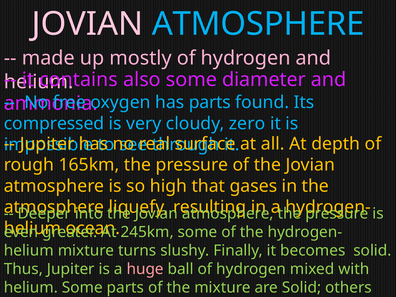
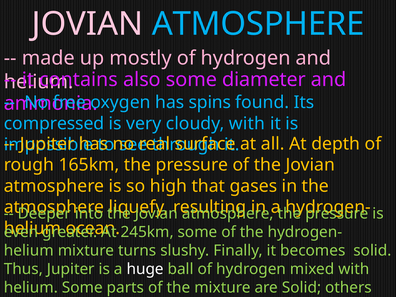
has parts: parts -> spins
cloudy zero: zero -> with
huge colour: pink -> white
